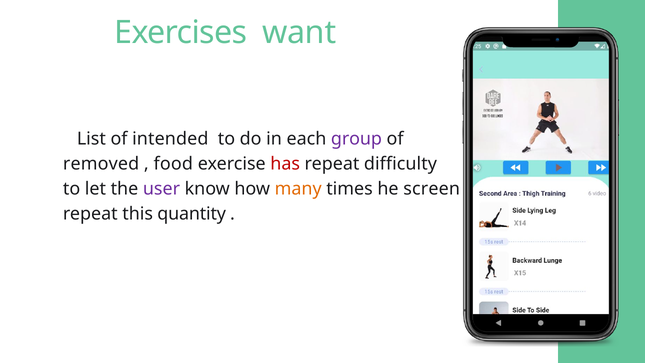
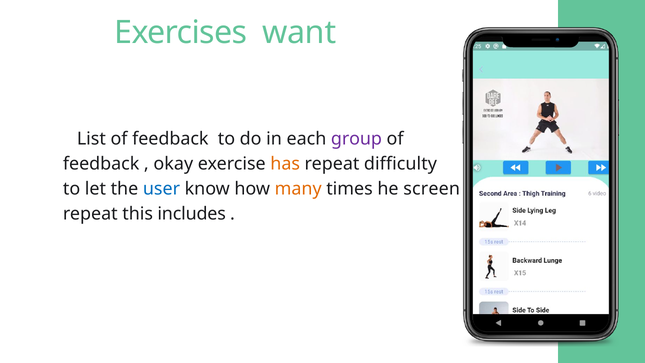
List of intended: intended -> feedback
removed at (101, 164): removed -> feedback
food: food -> okay
has colour: red -> orange
user colour: purple -> blue
quantity: quantity -> includes
